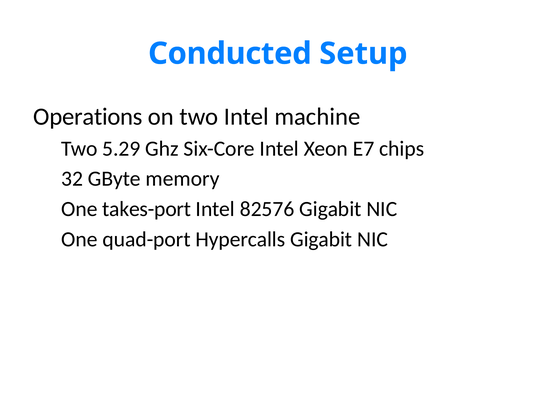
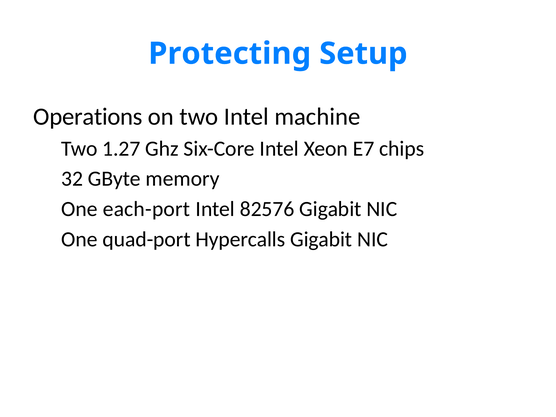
Conducted: Conducted -> Protecting
5.29: 5.29 -> 1.27
takes-port: takes-port -> each-port
